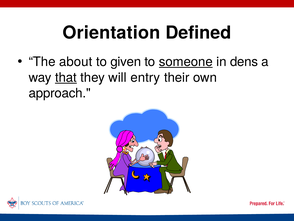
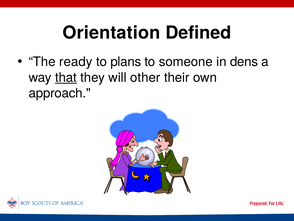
about: about -> ready
given: given -> plans
someone underline: present -> none
entry: entry -> other
